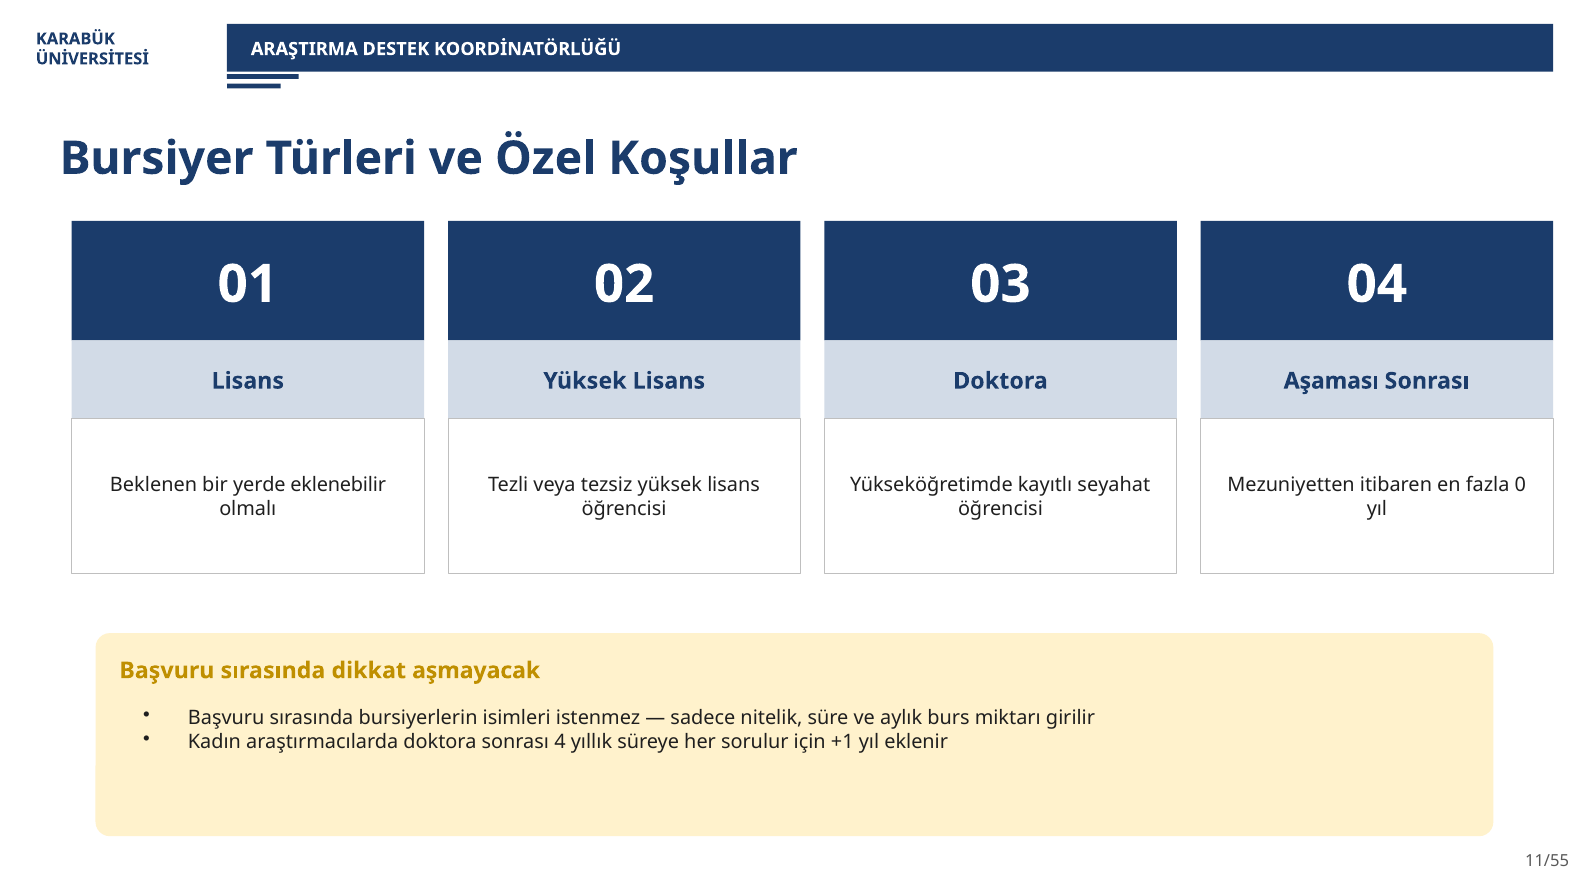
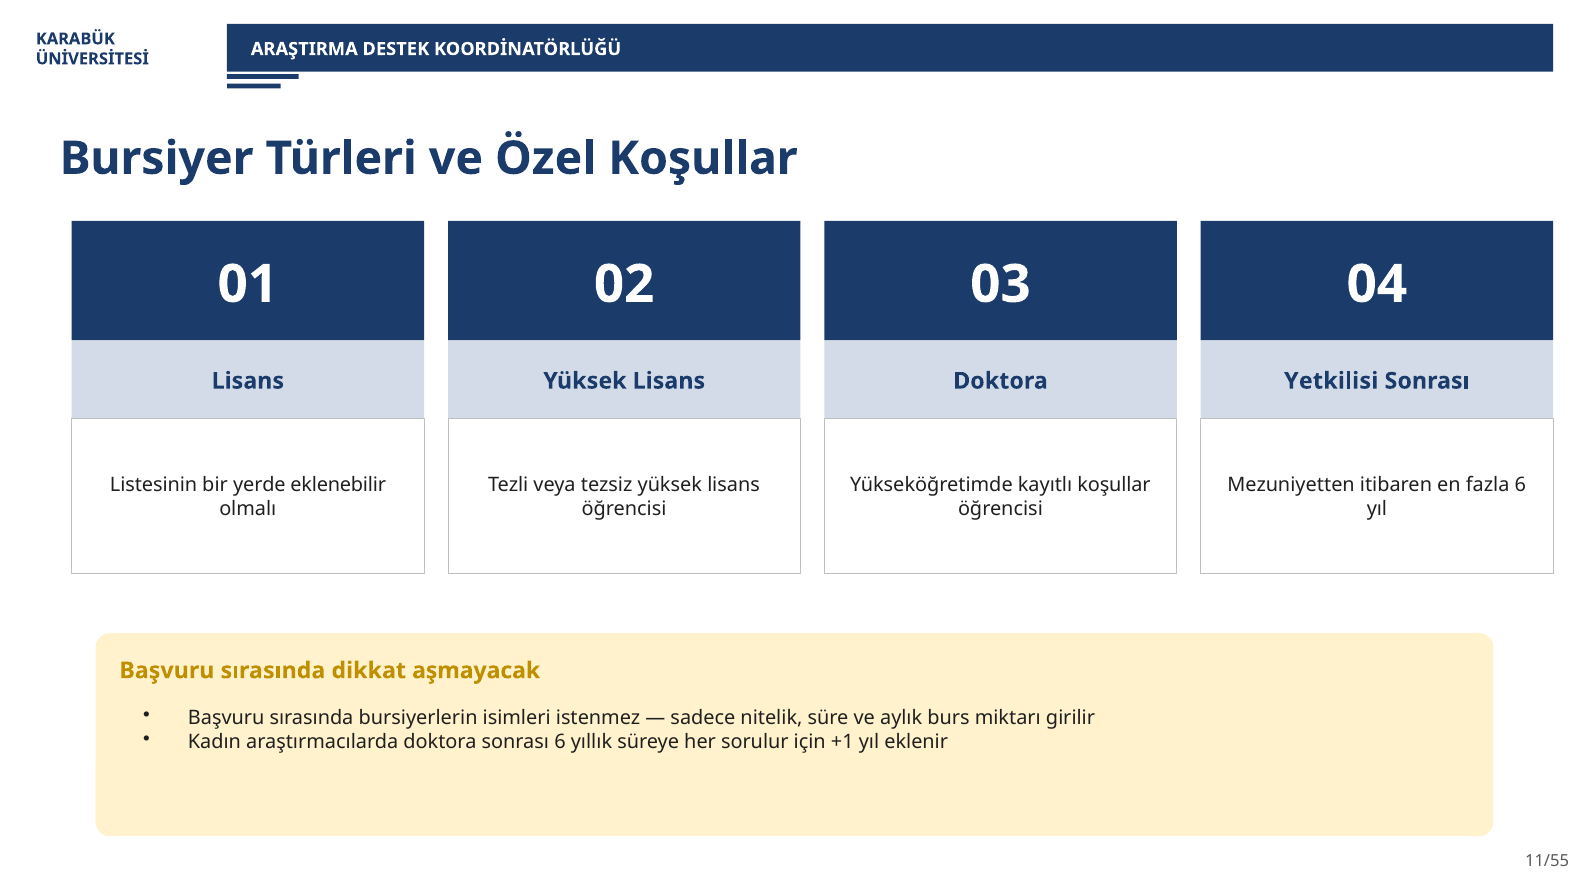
Aşaması: Aşaması -> Yetkilisi
Beklenen: Beklenen -> Listesinin
kayıtlı seyahat: seyahat -> koşullar
fazla 0: 0 -> 6
sonrası 4: 4 -> 6
